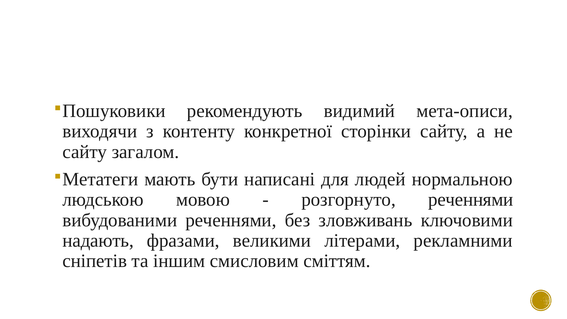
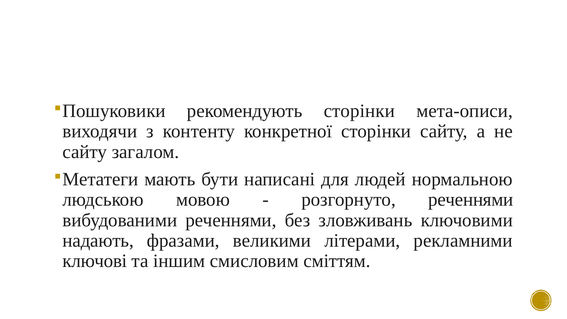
рекомендують видимий: видимий -> сторінки
сніпетів: сніпетів -> ключові
